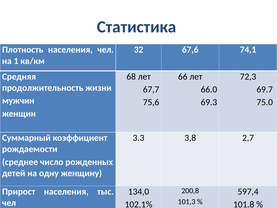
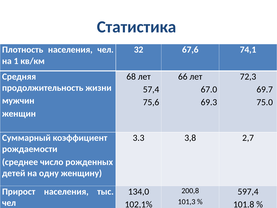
67,7: 67,7 -> 57,4
66.0: 66.0 -> 67.0
